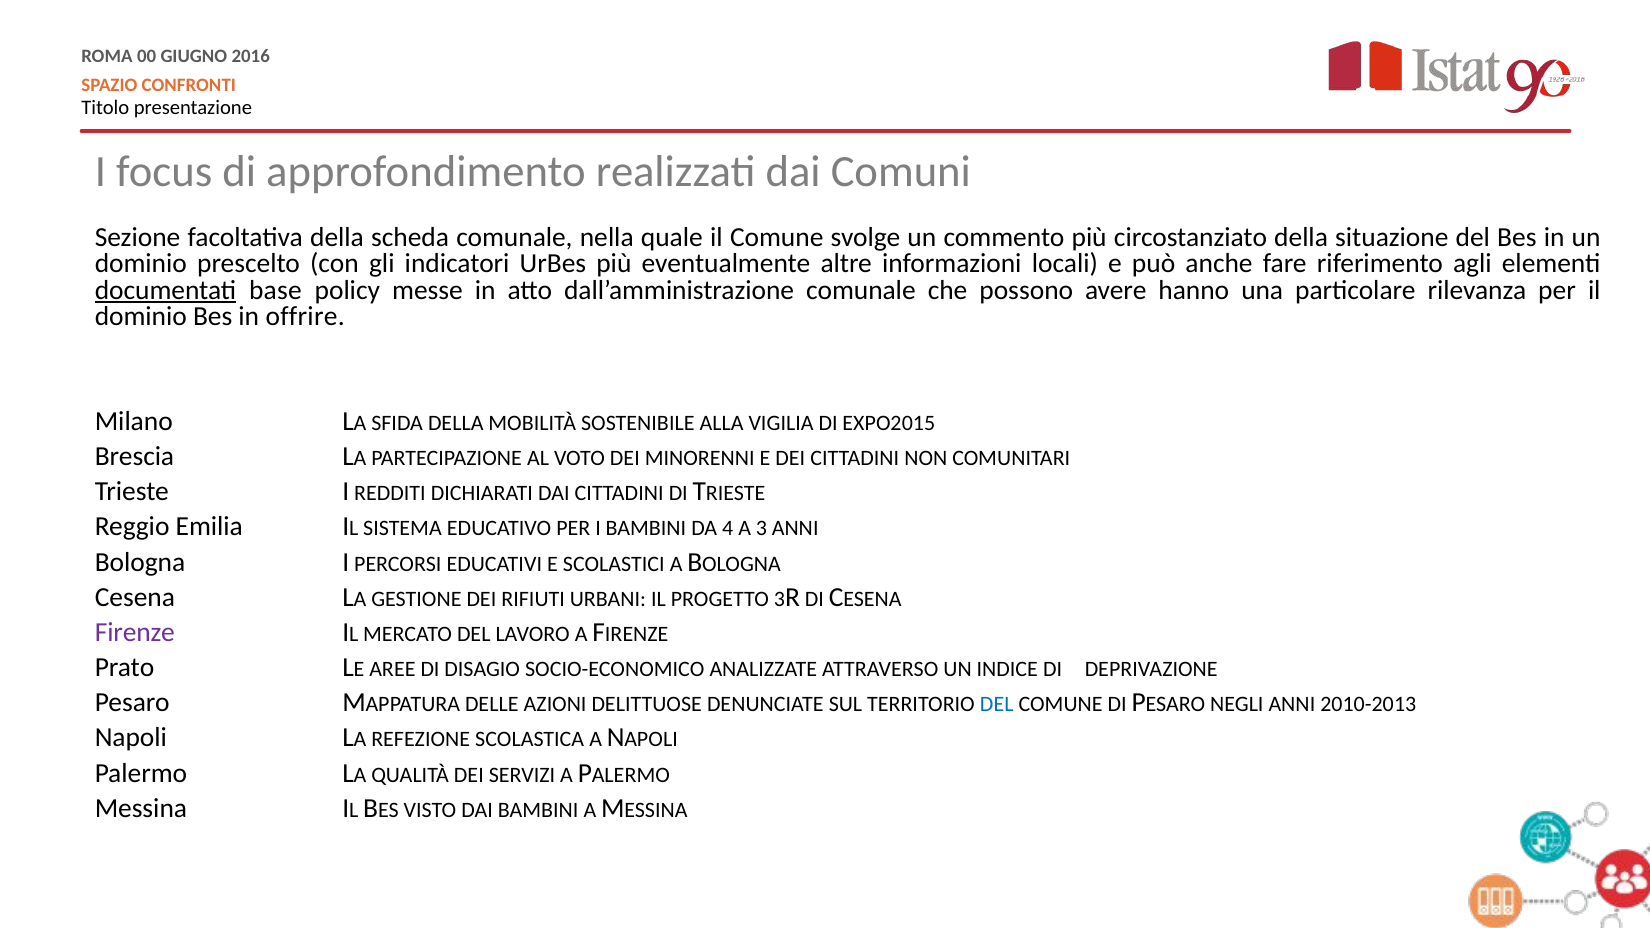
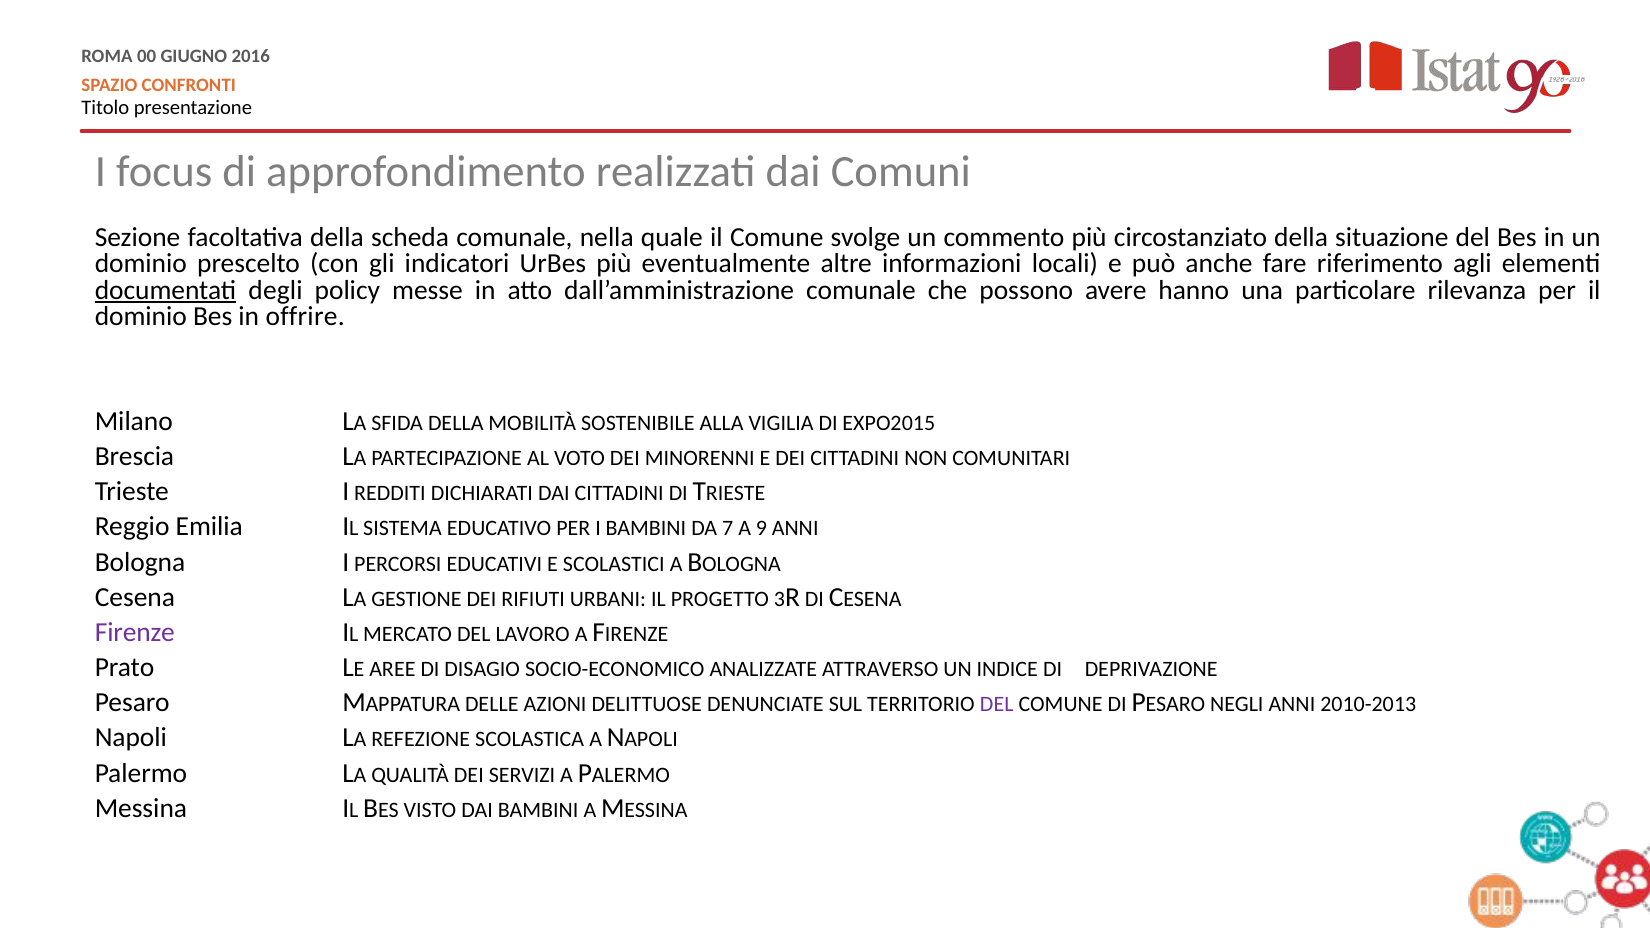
base: base -> degli
4: 4 -> 7
A 3: 3 -> 9
DEL at (997, 705) colour: blue -> purple
